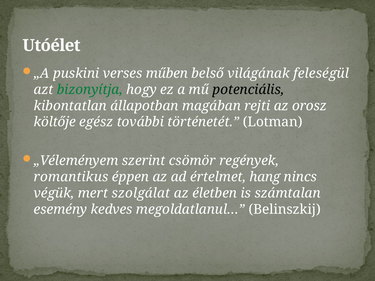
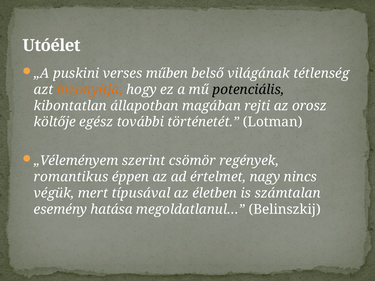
feleségül: feleségül -> tétlenség
bizonyítja colour: green -> orange
hang: hang -> nagy
szolgálat: szolgálat -> típusával
kedves: kedves -> hatása
